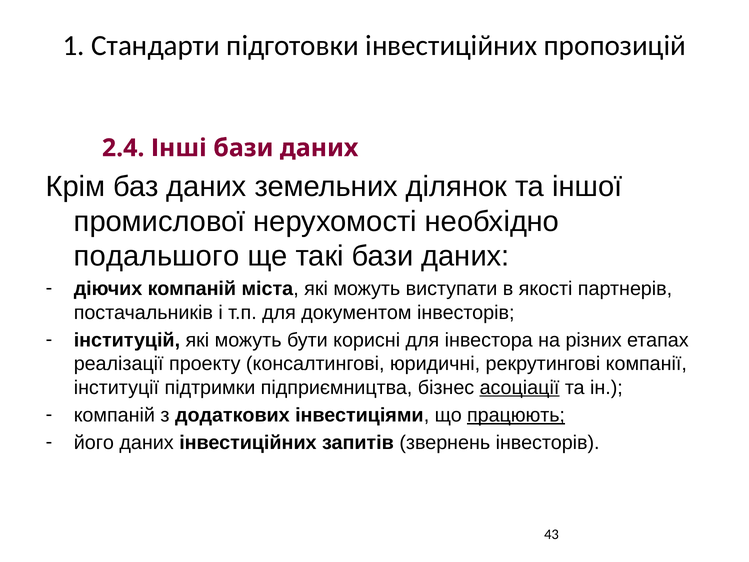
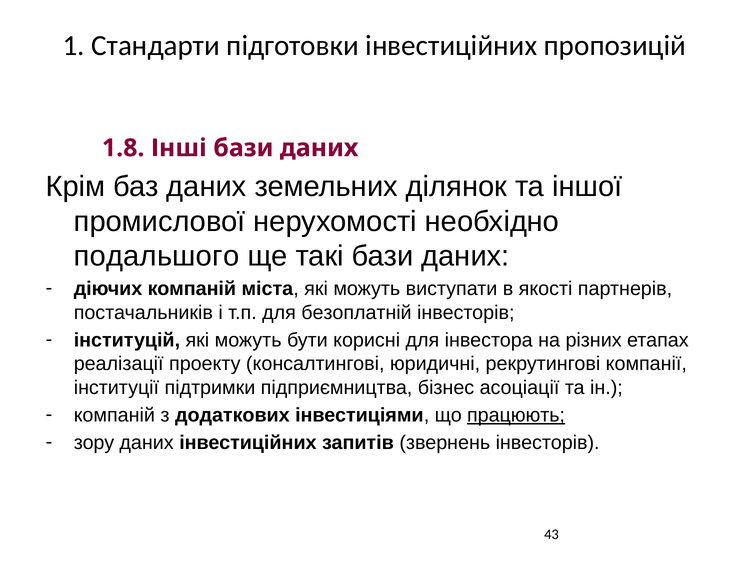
2.4: 2.4 -> 1.8
документом: документом -> безоплатній
асоціації underline: present -> none
його: його -> зору
